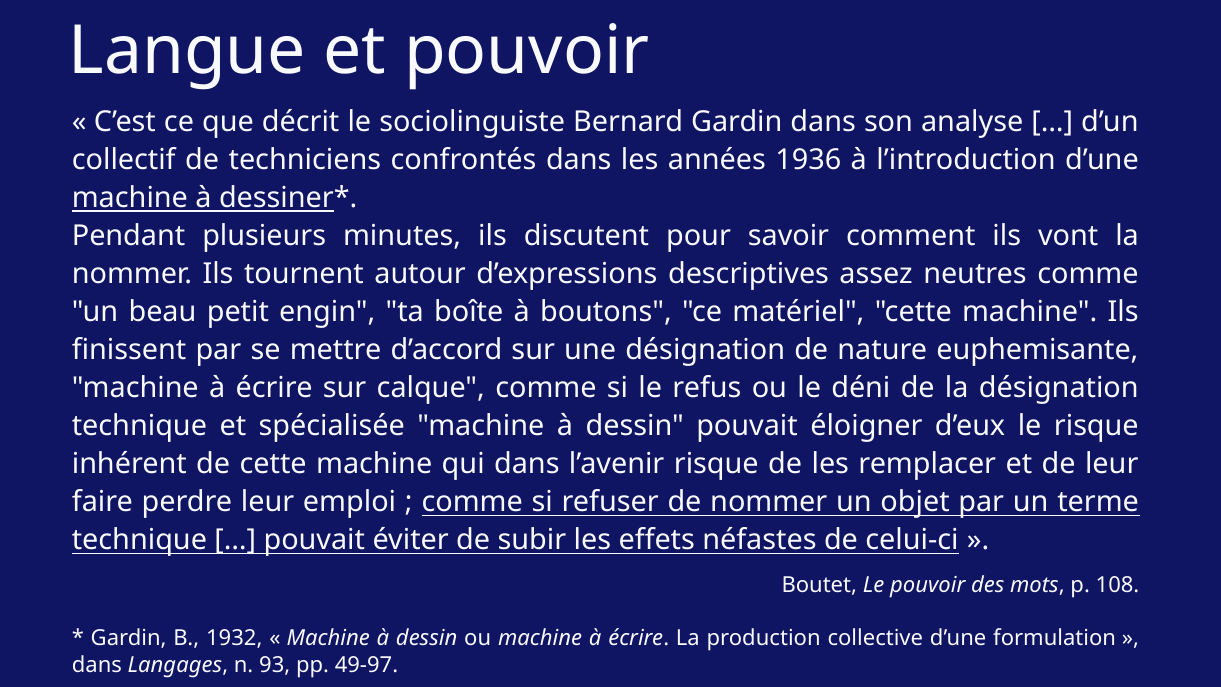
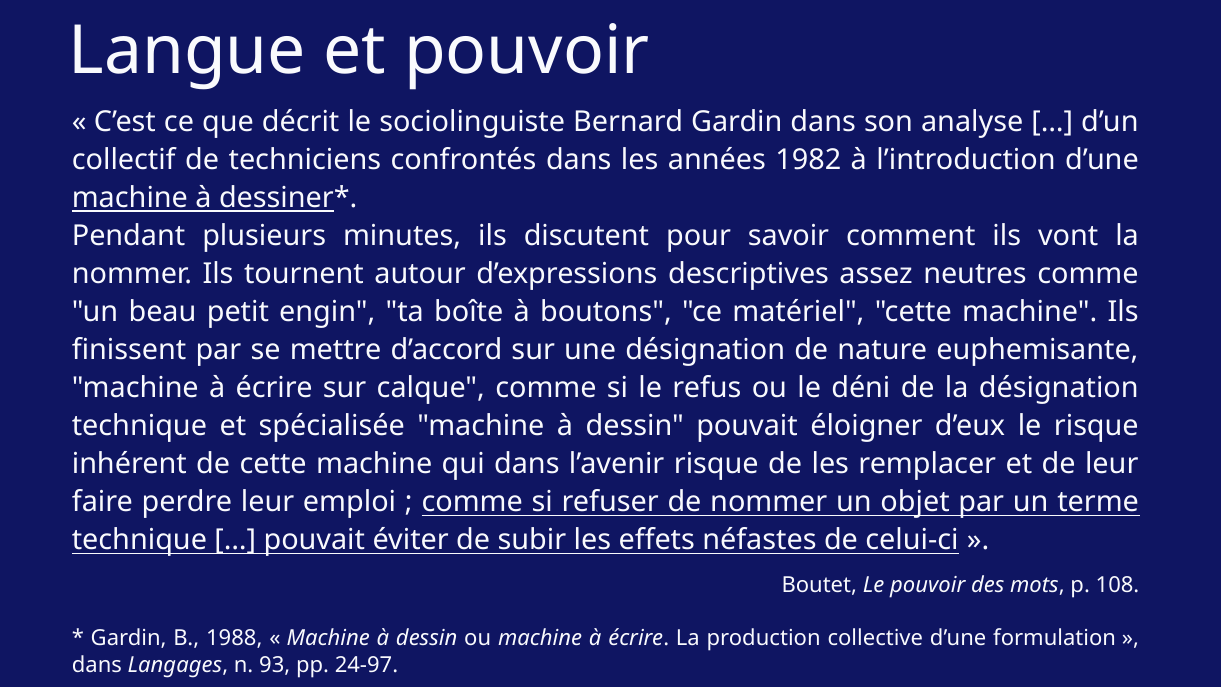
1936: 1936 -> 1982
1932: 1932 -> 1988
49-97: 49-97 -> 24-97
